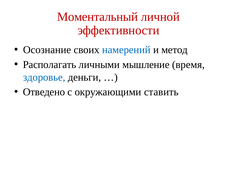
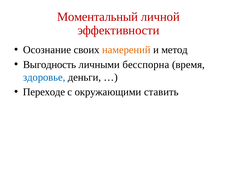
намерений colour: blue -> orange
Располагать: Располагать -> Выгодность
мышление: мышление -> бесспорна
Отведено: Отведено -> Переходе
